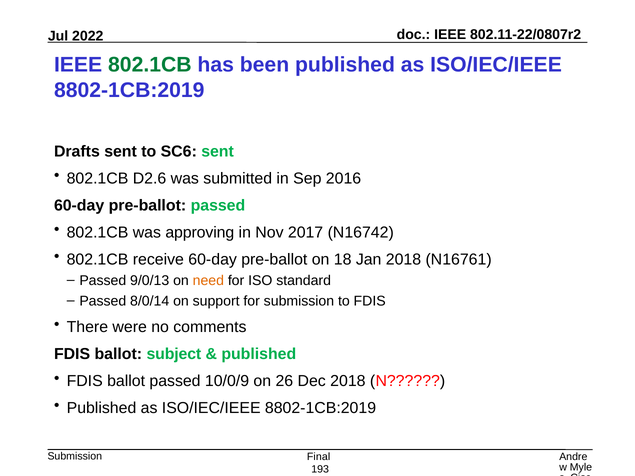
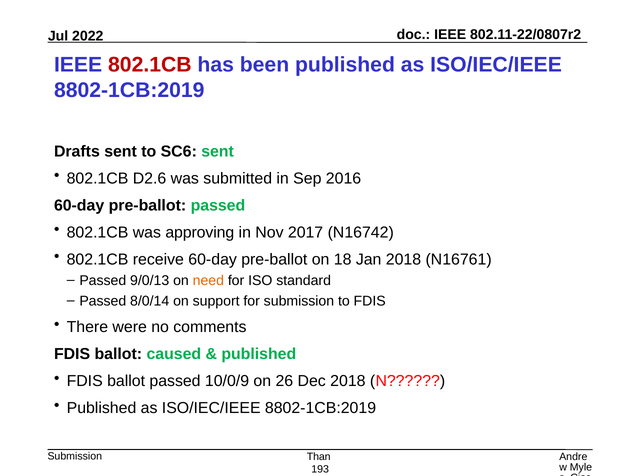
802.1CB at (150, 65) colour: green -> red
subject: subject -> caused
Final: Final -> Than
